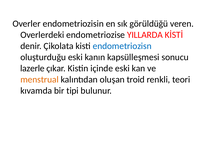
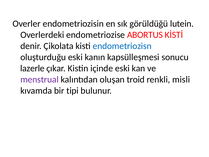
veren: veren -> lutein
YILLARDA: YILLARDA -> ABORTUS
menstrual colour: orange -> purple
teori: teori -> misli
